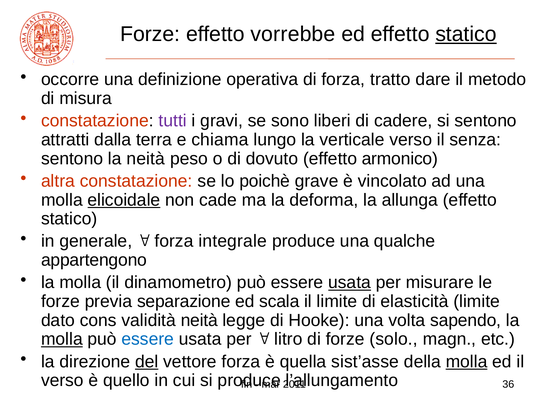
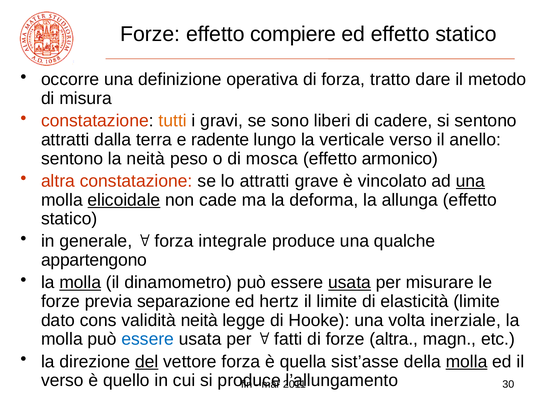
vorrebbe: vorrebbe -> compiere
statico at (466, 34) underline: present -> none
tutti colour: purple -> orange
chiama: chiama -> radente
senza: senza -> anello
dovuto: dovuto -> mosca
lo poichè: poichè -> attratti
una at (470, 181) underline: none -> present
molla at (80, 282) underline: none -> present
scala: scala -> hertz
sapendo: sapendo -> inerziale
molla at (62, 339) underline: present -> none
litro: litro -> fatti
forze solo: solo -> altra
36: 36 -> 30
